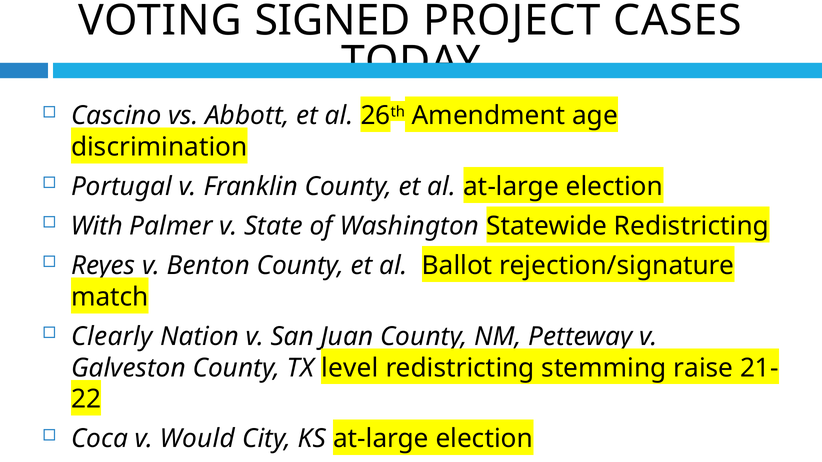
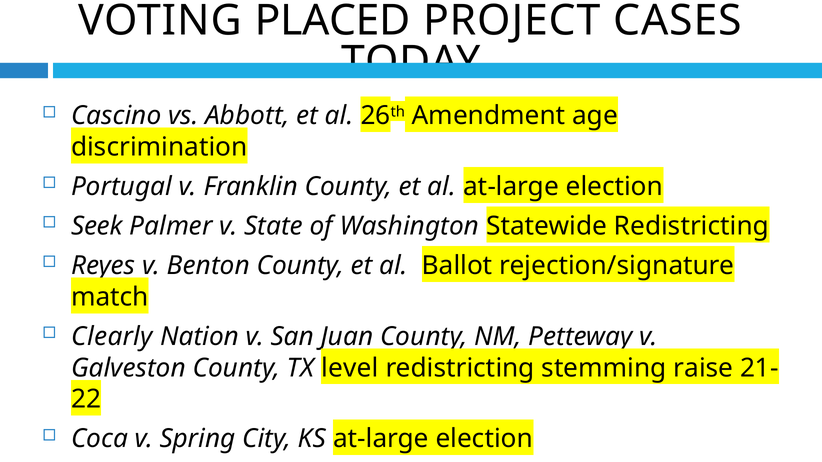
SIGNED: SIGNED -> PLACED
With: With -> Seek
Would: Would -> Spring
